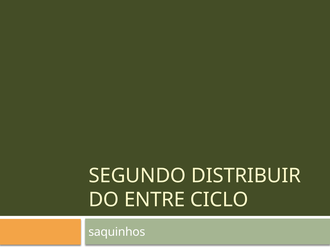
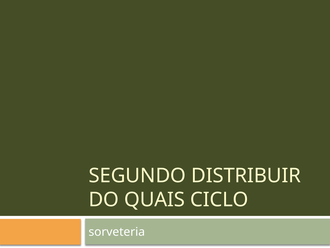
ENTRE: ENTRE -> QUAIS
saquinhos: saquinhos -> sorveteria
